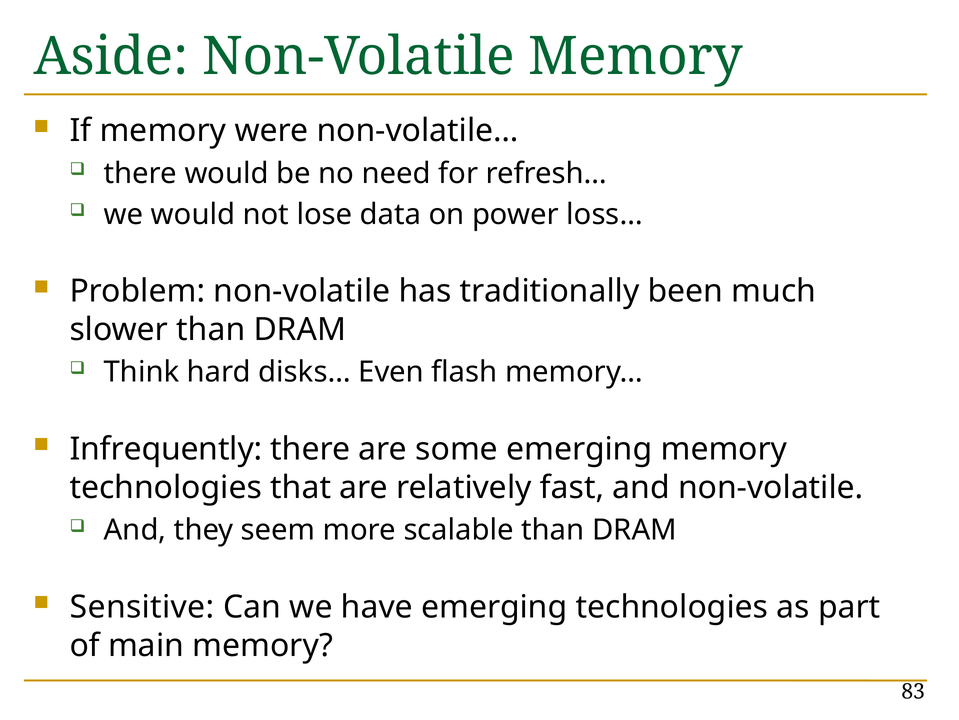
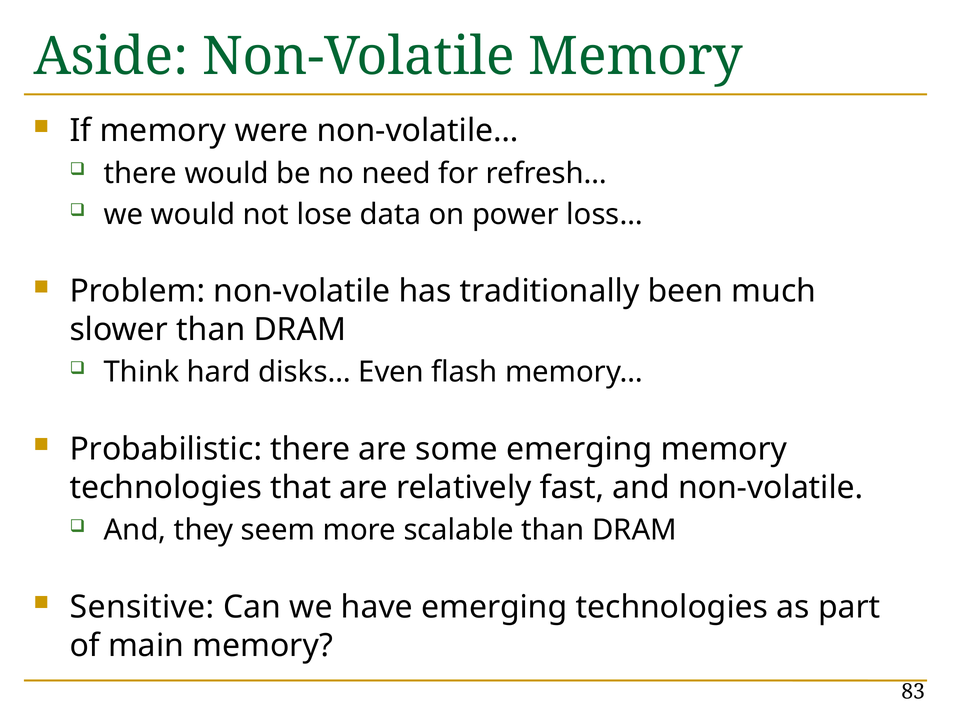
Infrequently: Infrequently -> Probabilistic
